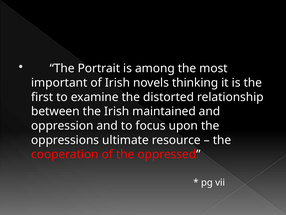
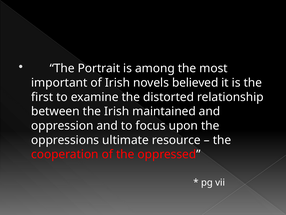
thinking: thinking -> believed
